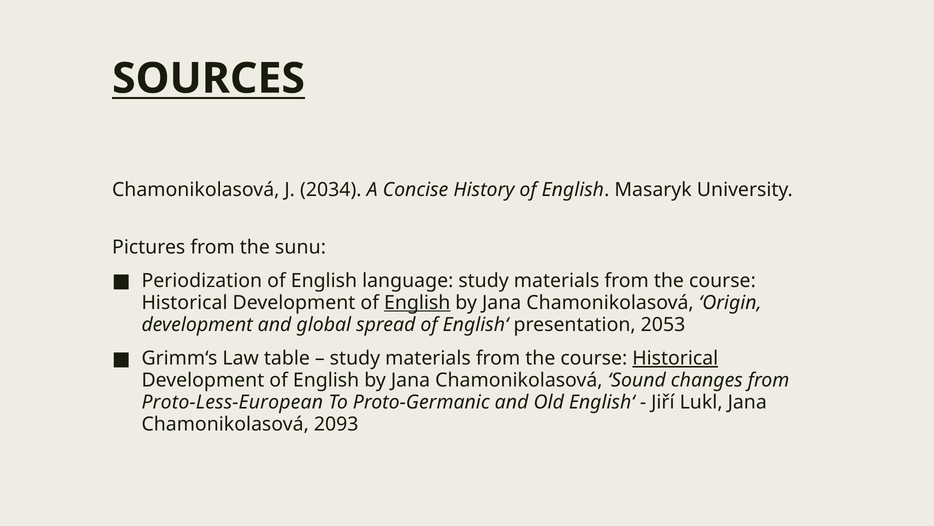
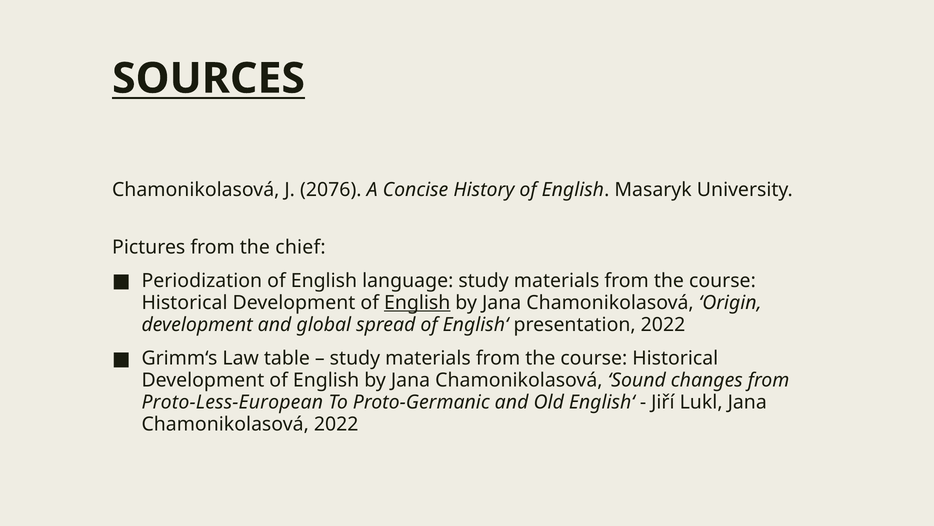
2034: 2034 -> 2076
sunu: sunu -> chief
presentation 2053: 2053 -> 2022
Historical at (675, 358) underline: present -> none
Chamonikolasová 2093: 2093 -> 2022
